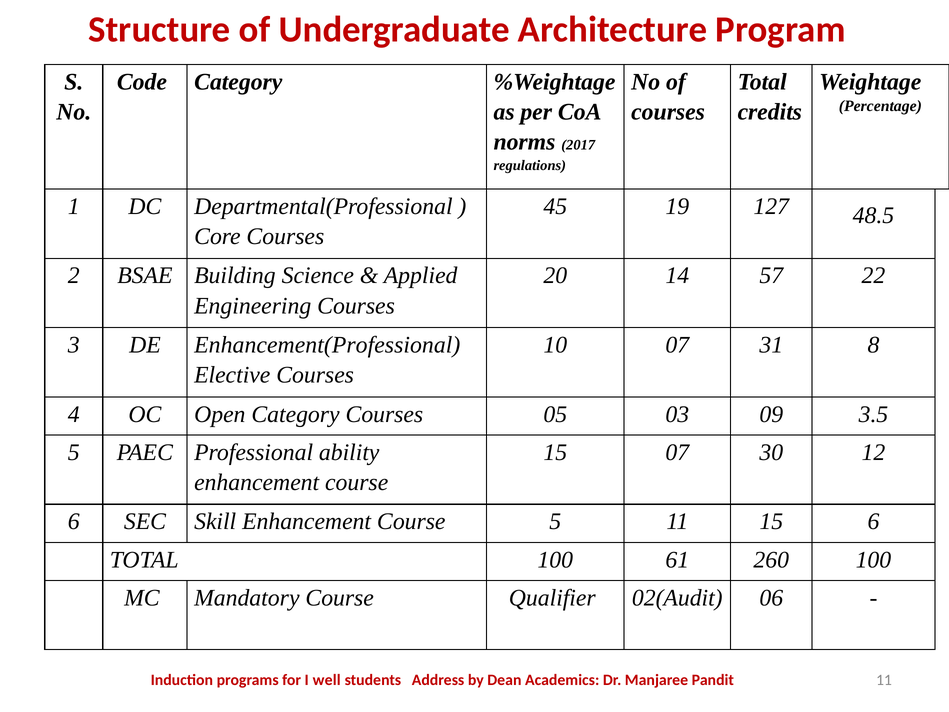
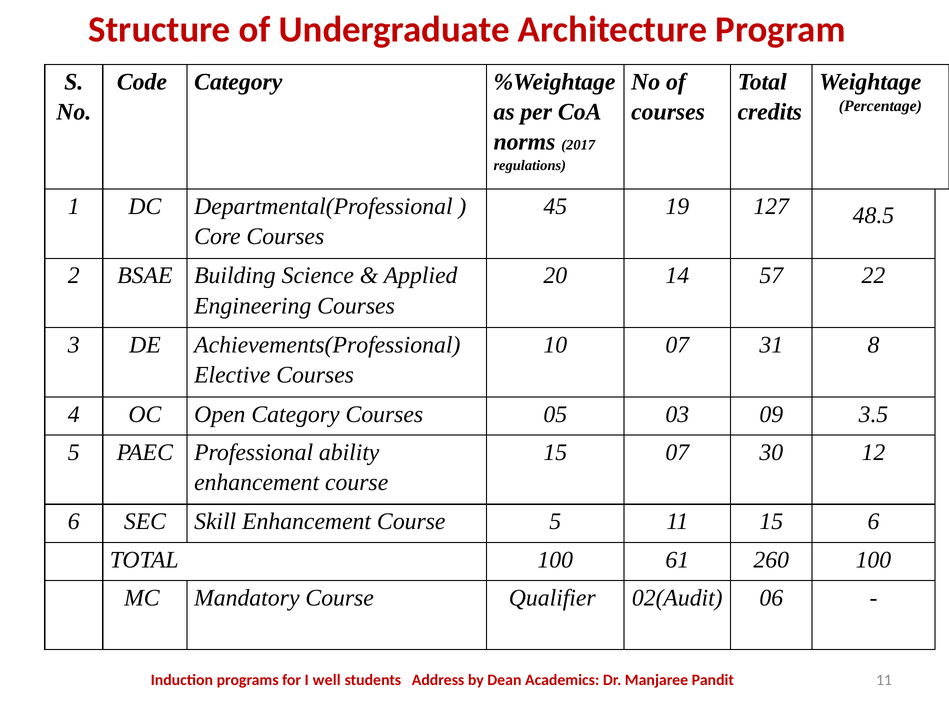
Enhancement(Professional: Enhancement(Professional -> Achievements(Professional
